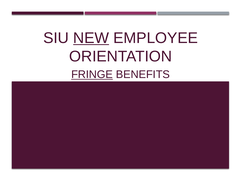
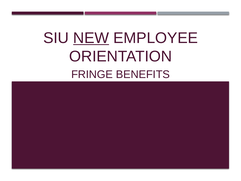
FRINGE underline: present -> none
